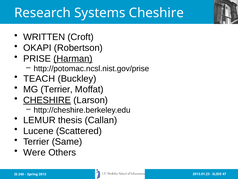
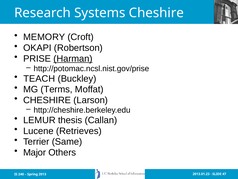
WRITTEN: WRITTEN -> MEMORY
MG Terrier: Terrier -> Terms
CHESHIRE at (47, 100) underline: present -> none
Scattered: Scattered -> Retrieves
Were: Were -> Major
